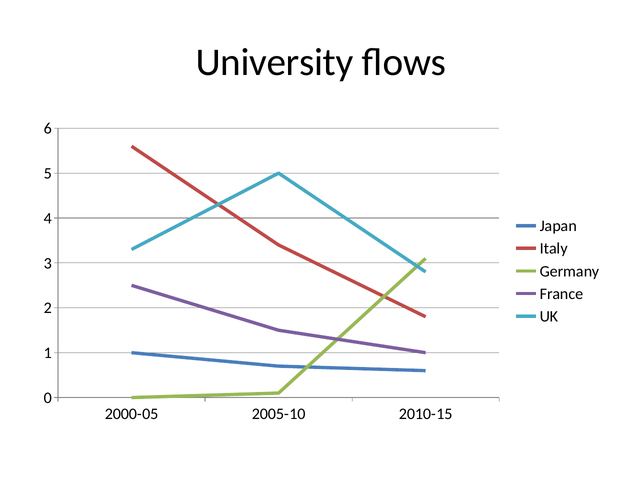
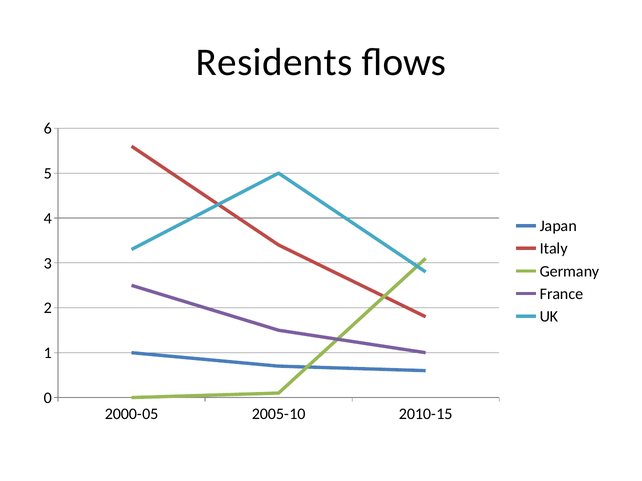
University: University -> Residents
